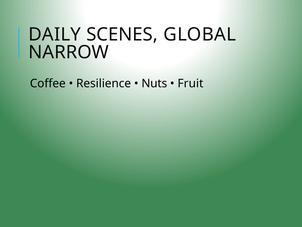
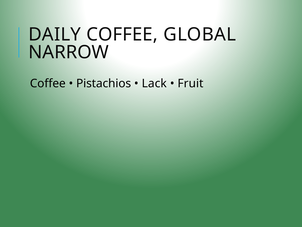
DAILY SCENES: SCENES -> COFFEE
Resilience: Resilience -> Pistachios
Nuts: Nuts -> Lack
